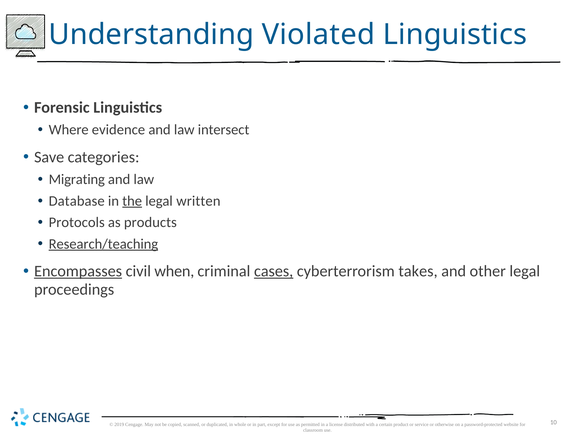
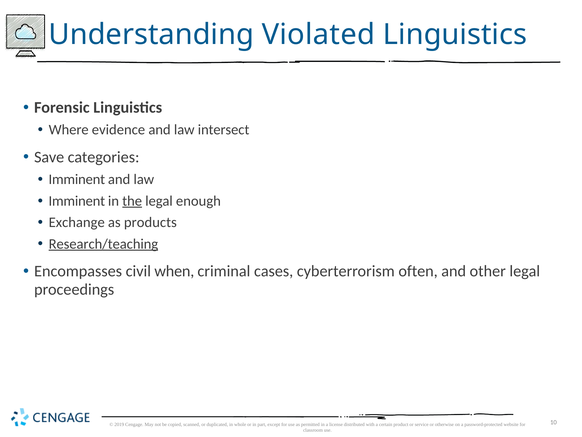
Migrating at (77, 179): Migrating -> Imminent
Database at (77, 201): Database -> Imminent
written: written -> enough
Protocols: Protocols -> Exchange
Encompasses underline: present -> none
cases underline: present -> none
takes: takes -> often
